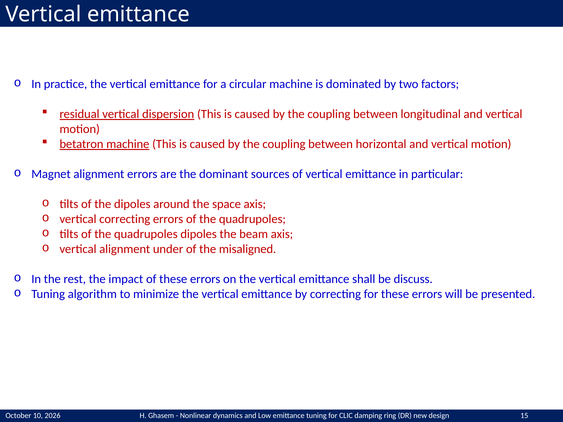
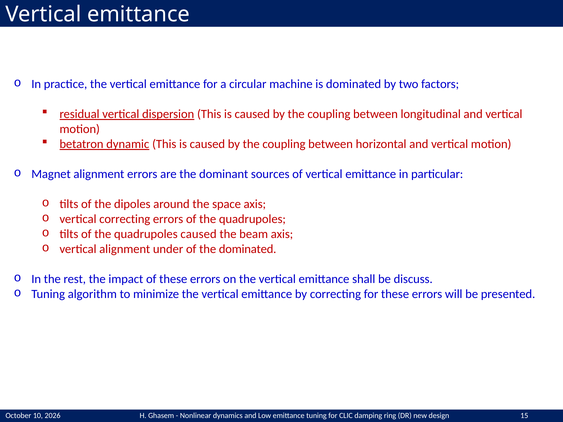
betatron machine: machine -> dynamic
quadrupoles dipoles: dipoles -> caused
the misaligned: misaligned -> dominated
